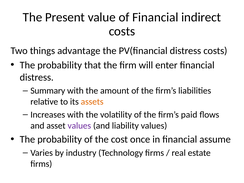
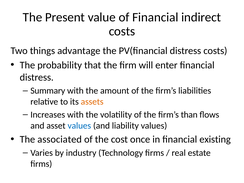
paid: paid -> than
values at (79, 126) colour: purple -> blue
probability at (60, 139): probability -> associated
assume: assume -> existing
